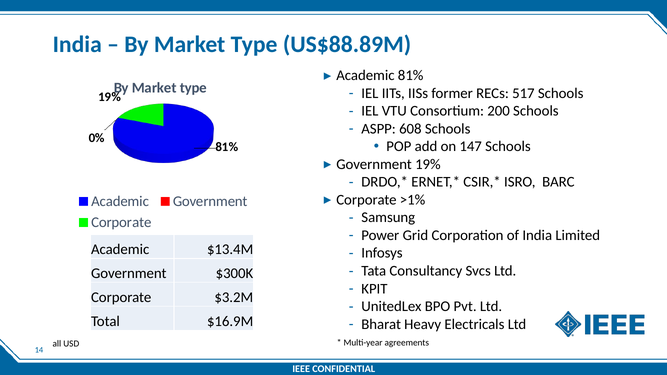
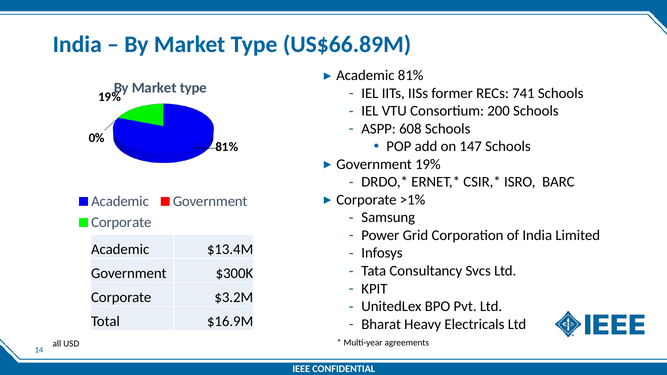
US$88.89M: US$88.89M -> US$66.89M
517: 517 -> 741
